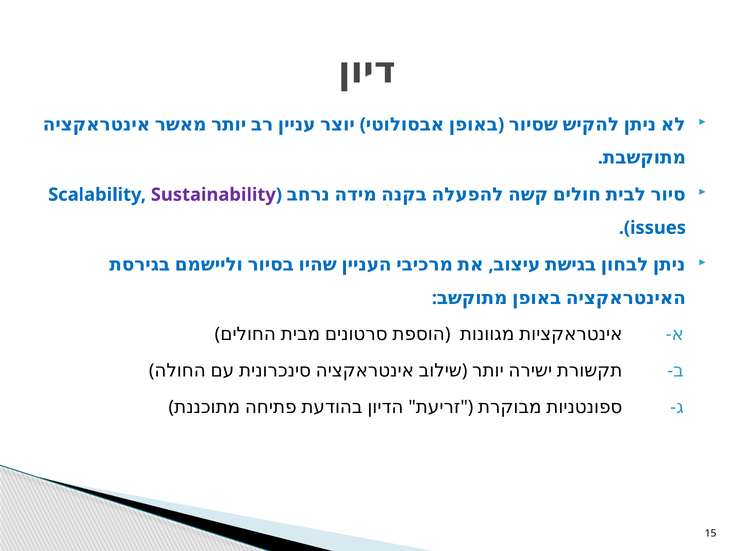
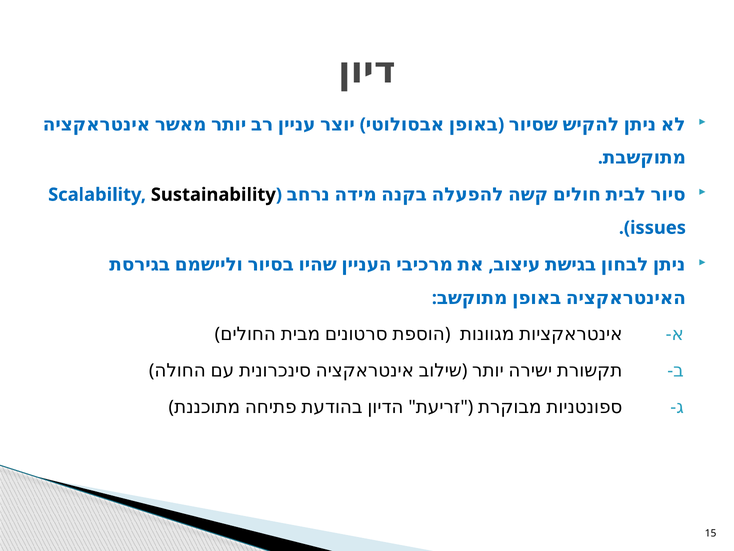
Sustainability colour: purple -> black
